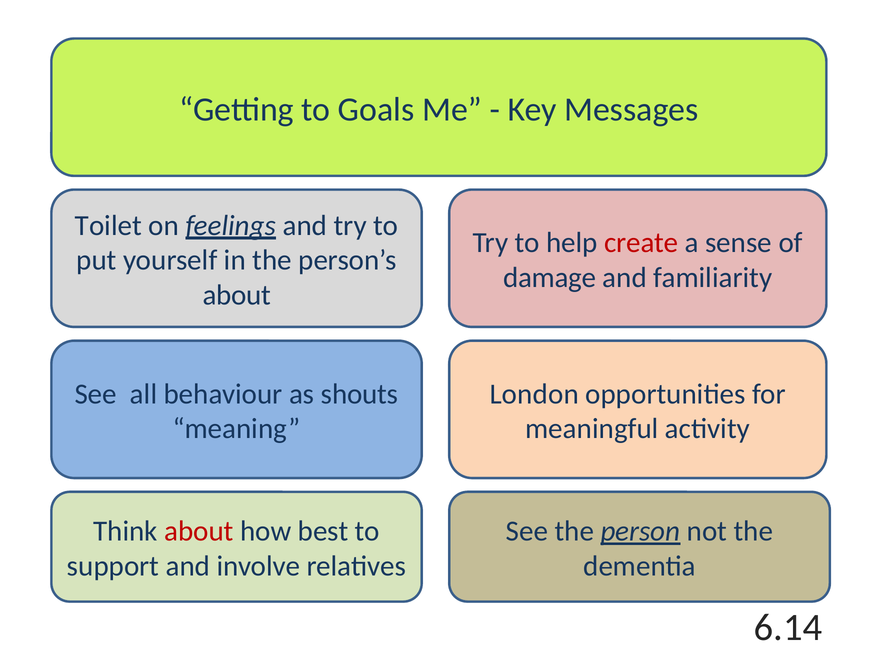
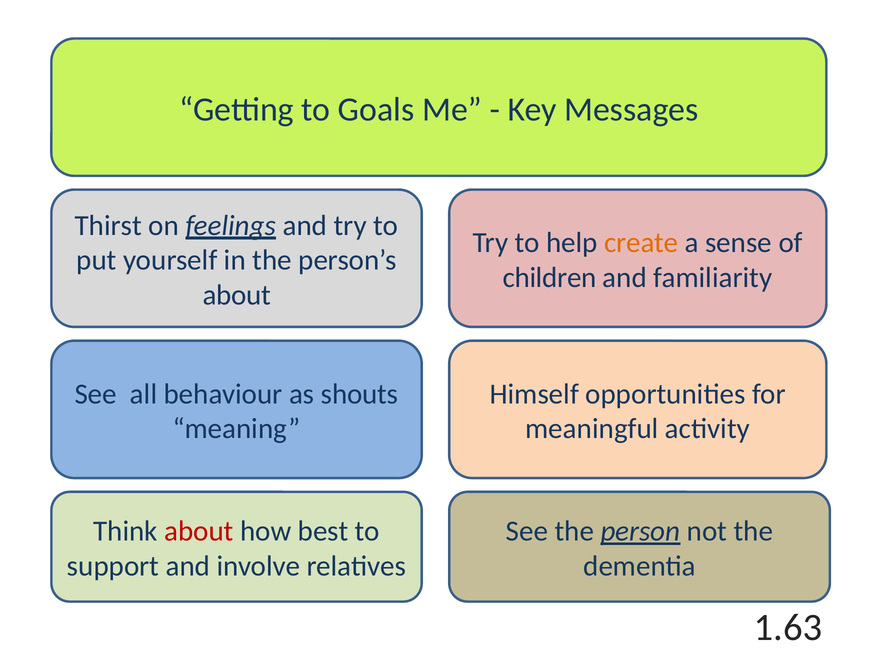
Toilet: Toilet -> Thirst
create colour: red -> orange
damage: damage -> children
London: London -> Himself
6.14: 6.14 -> 1.63
